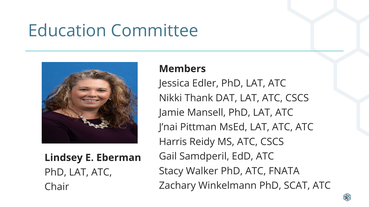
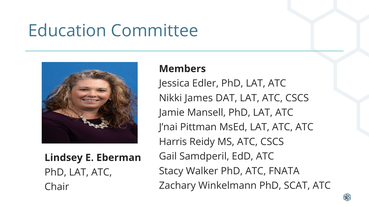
Thank: Thank -> James
